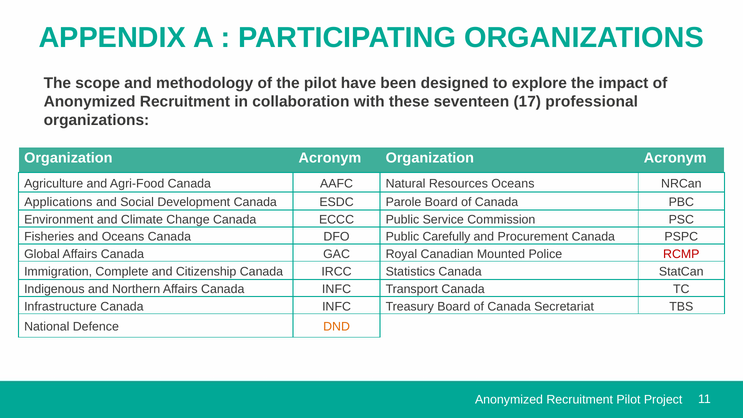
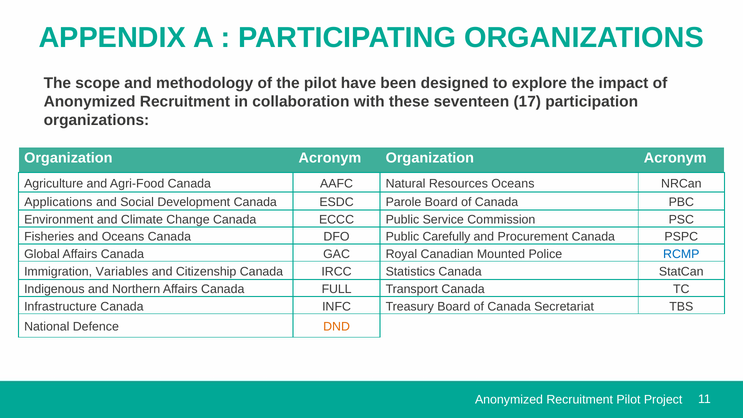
professional: professional -> participation
RCMP colour: red -> blue
Complete: Complete -> Variables
Affairs Canada INFC: INFC -> FULL
